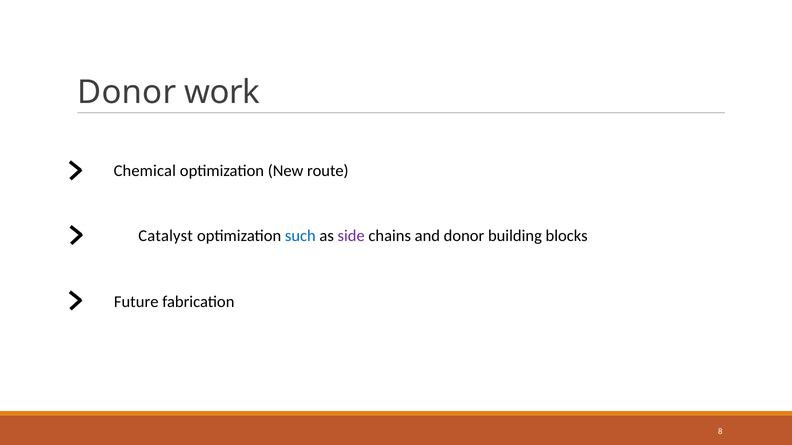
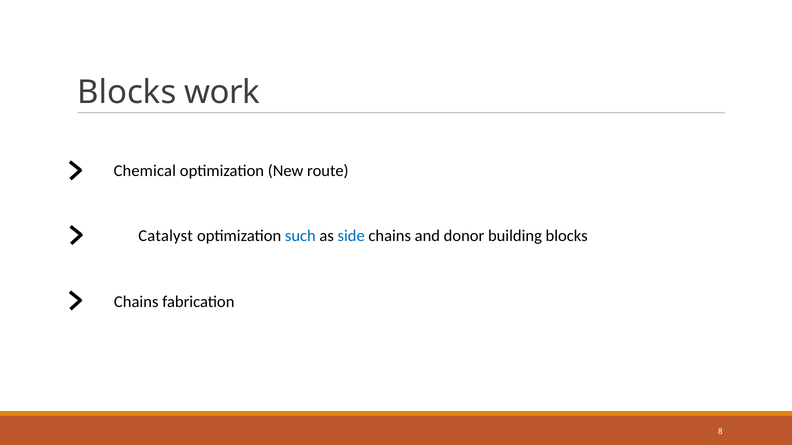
Donor at (127, 92): Donor -> Blocks
side colour: purple -> blue
Future at (136, 302): Future -> Chains
